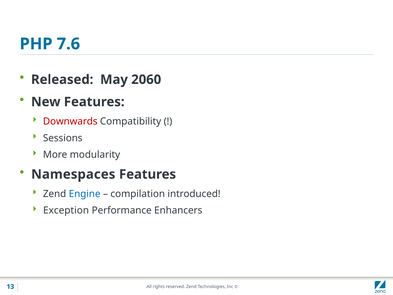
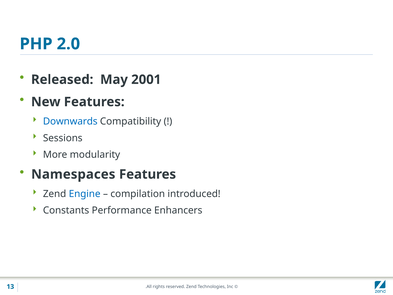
7.6: 7.6 -> 2.0
2060: 2060 -> 2001
Downwards colour: red -> blue
Exception: Exception -> Constants
